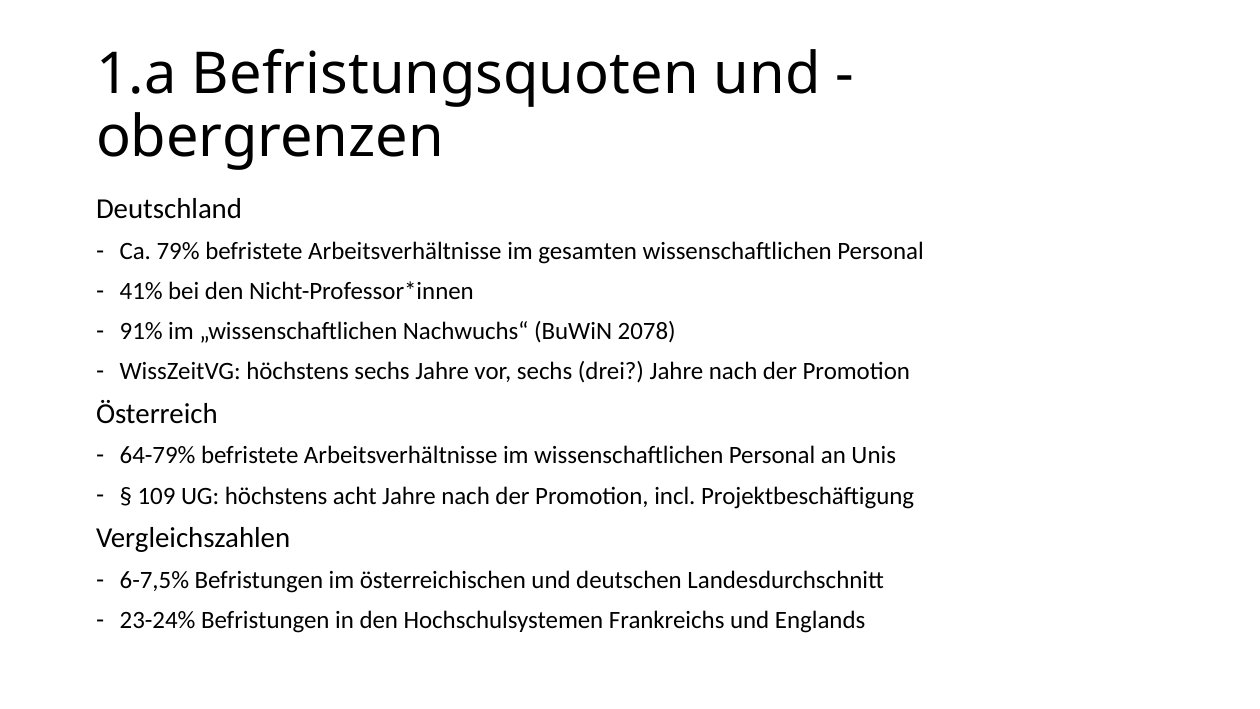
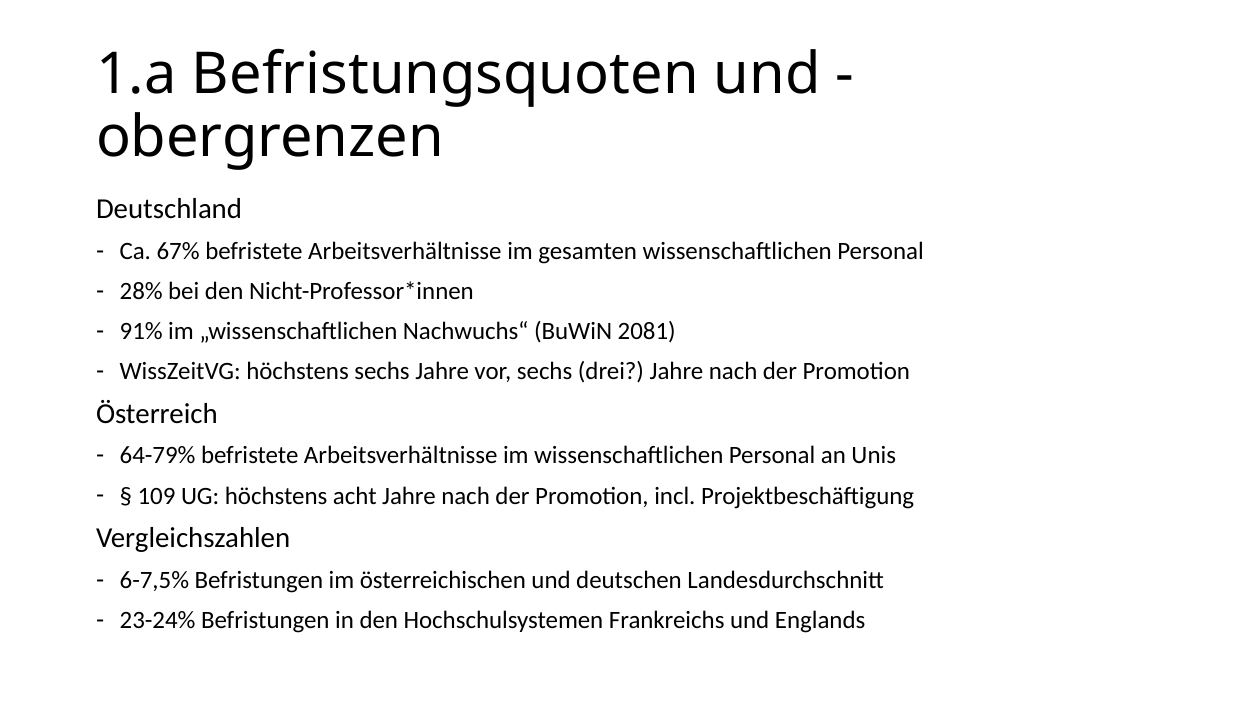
79%: 79% -> 67%
41%: 41% -> 28%
2078: 2078 -> 2081
